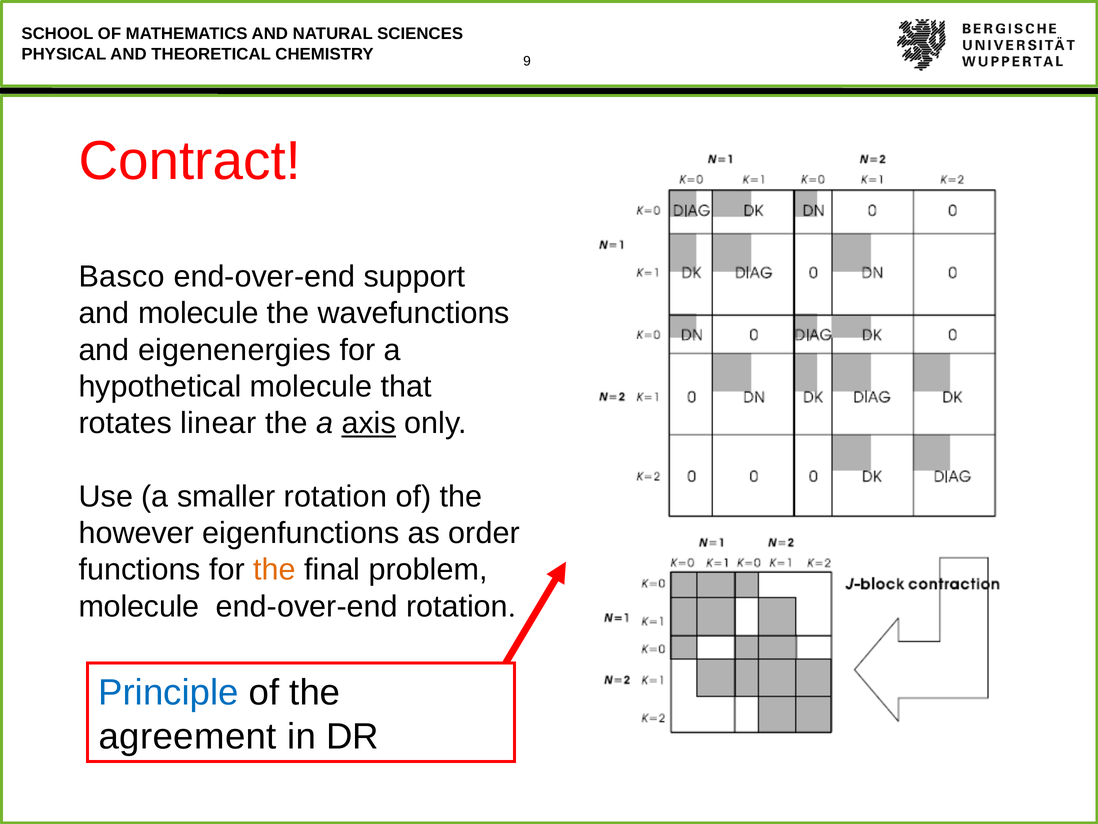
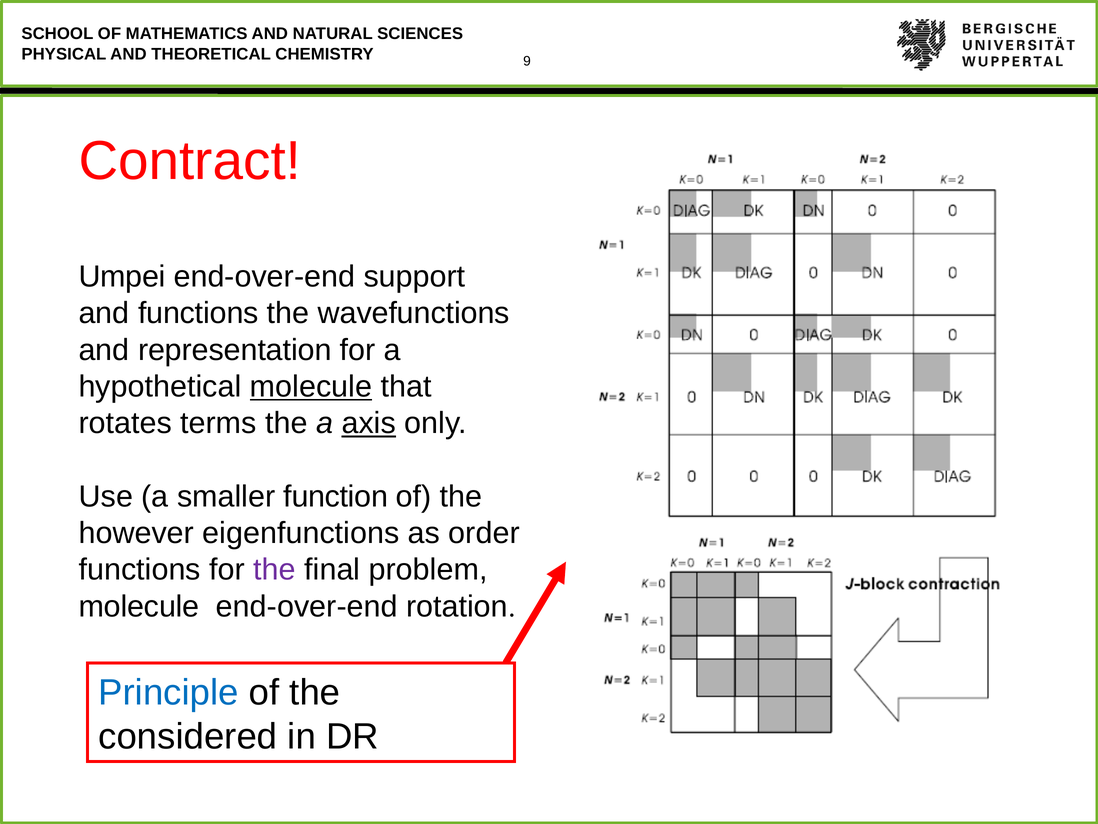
Basco: Basco -> Umpei
and molecule: molecule -> functions
eigenenergies: eigenenergies -> representation
molecule at (311, 386) underline: none -> present
linear: linear -> terms
smaller rotation: rotation -> function
the at (275, 569) colour: orange -> purple
agreement: agreement -> considered
